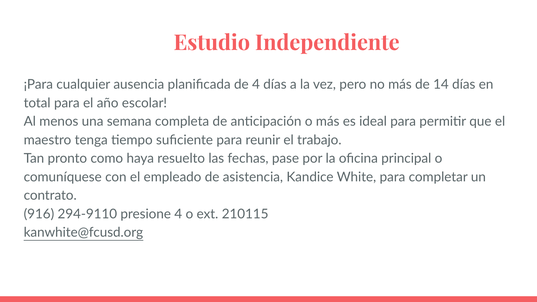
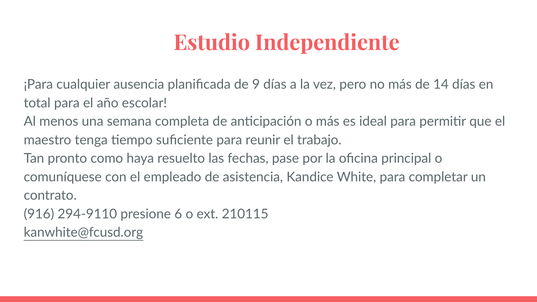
de 4: 4 -> 9
presione 4: 4 -> 6
